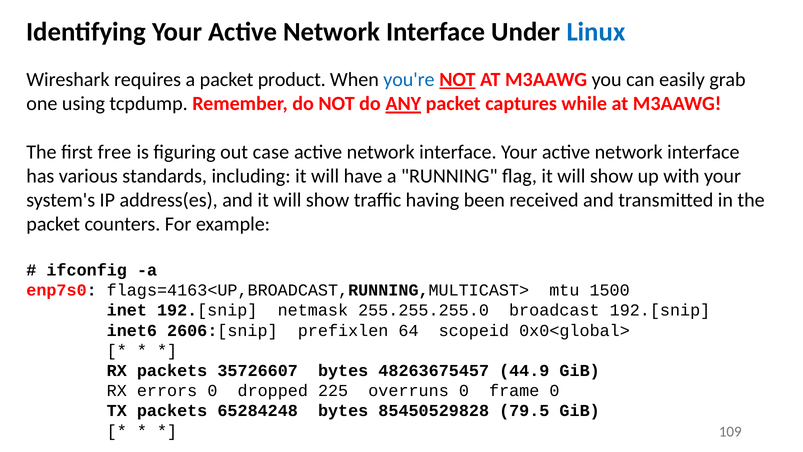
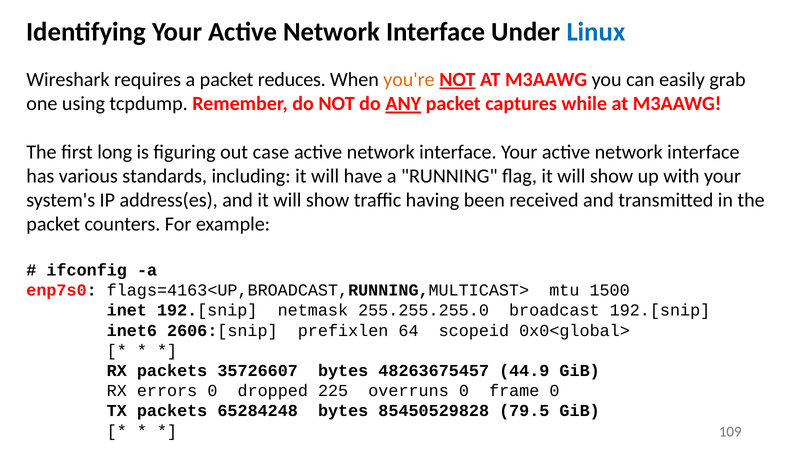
product: product -> reduces
you're colour: blue -> orange
free: free -> long
